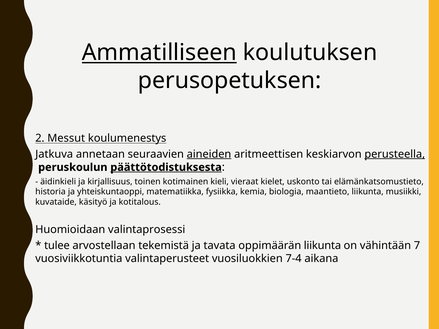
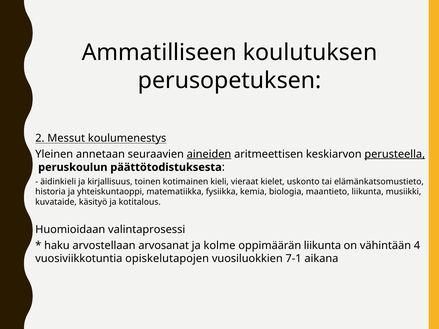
Ammatilliseen underline: present -> none
Jatkuva: Jatkuva -> Yleinen
päättötodistuksesta underline: present -> none
tulee: tulee -> haku
tekemistä: tekemistä -> arvosanat
tavata: tavata -> kolme
7: 7 -> 4
valintaperusteet: valintaperusteet -> opiskelutapojen
7-4: 7-4 -> 7-1
